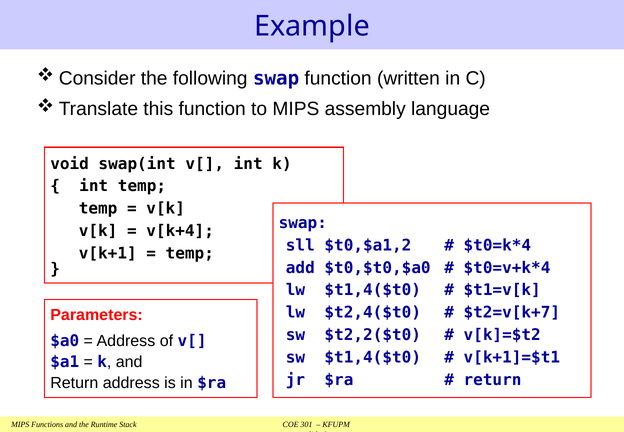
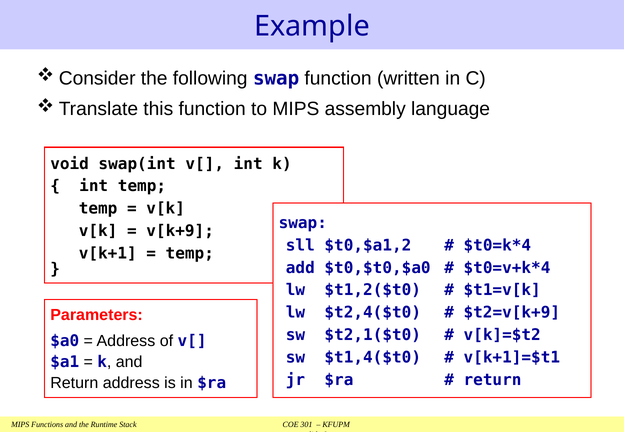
v[k+4: v[k+4 -> v[k+9
lw $t1,4($t0: $t1,4($t0 -> $t1,2($t0
$t2=v[k+7: $t2=v[k+7 -> $t2=v[k+9
$t2,2($t0: $t2,2($t0 -> $t2,1($t0
